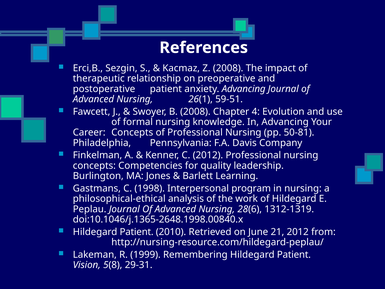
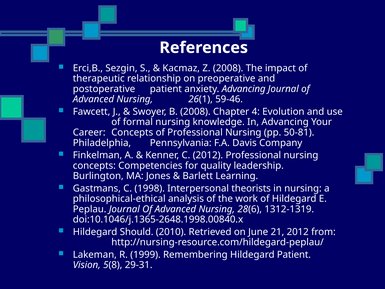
59-51: 59-51 -> 59-46
program: program -> theorists
Patient at (137, 232): Patient -> Should
